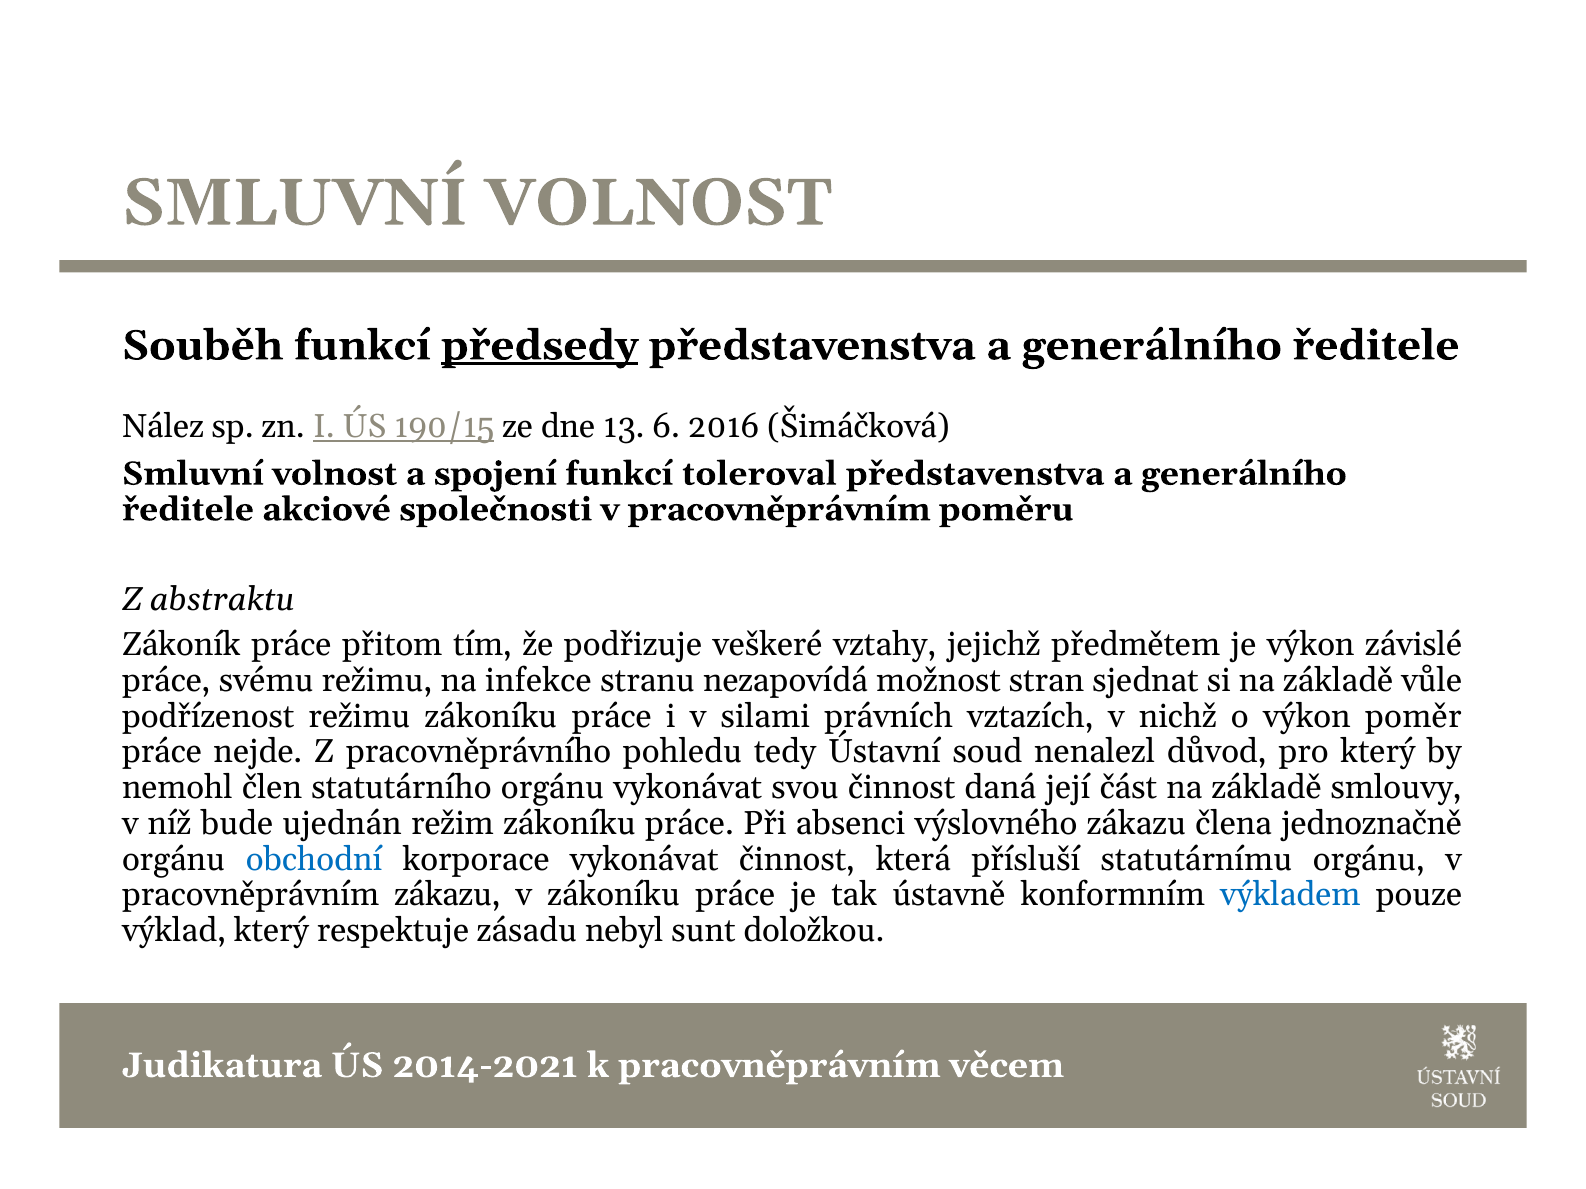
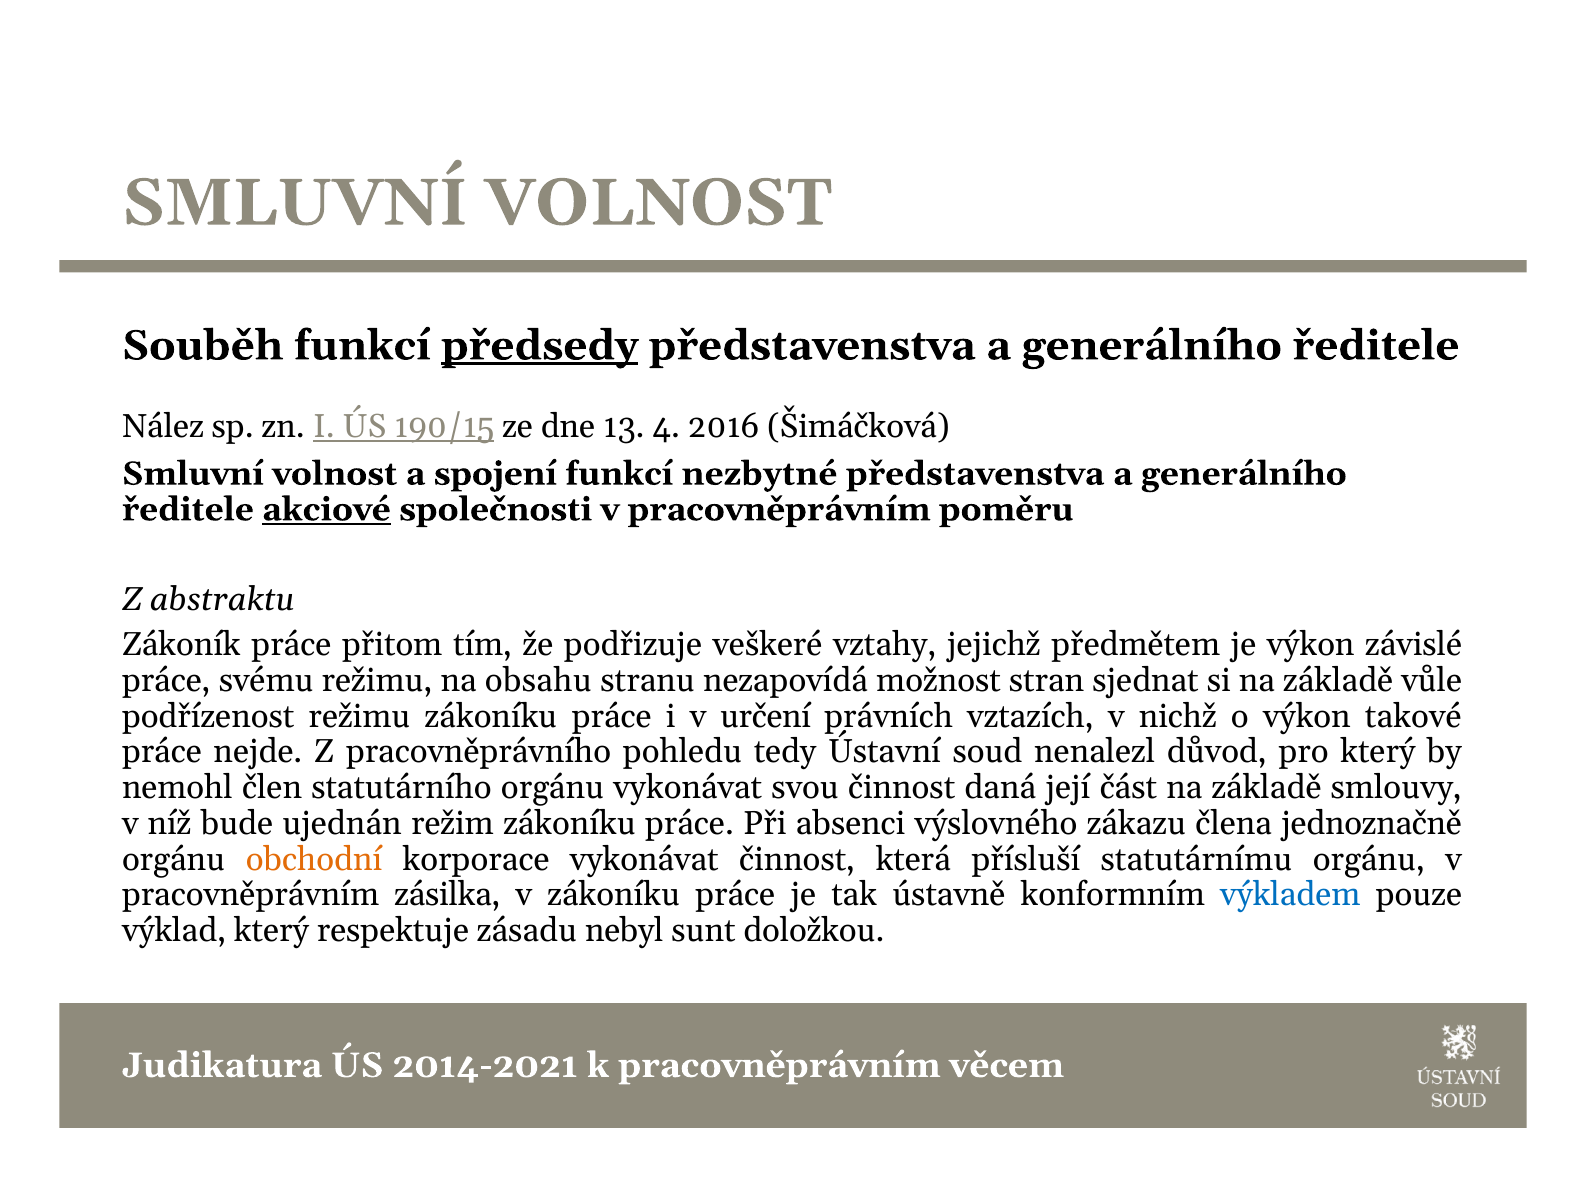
6: 6 -> 4
toleroval: toleroval -> nezbytné
akciové underline: none -> present
infekce: infekce -> obsahu
silami: silami -> určení
poměr: poměr -> takové
obchodní colour: blue -> orange
pracovněprávním zákazu: zákazu -> zásilka
